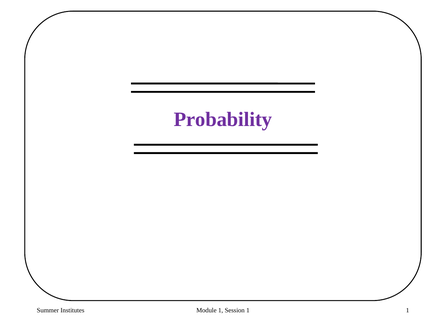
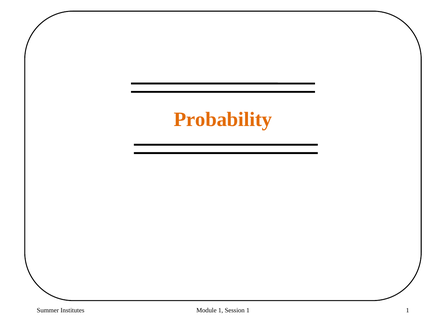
Probability colour: purple -> orange
